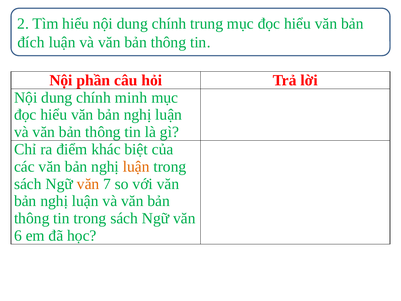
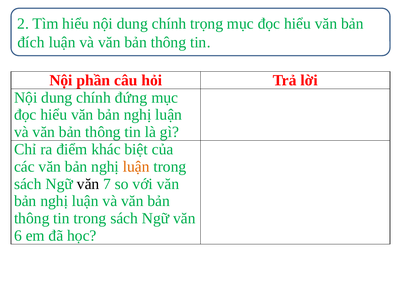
trung: trung -> trọng
minh: minh -> đứng
văn at (88, 184) colour: orange -> black
